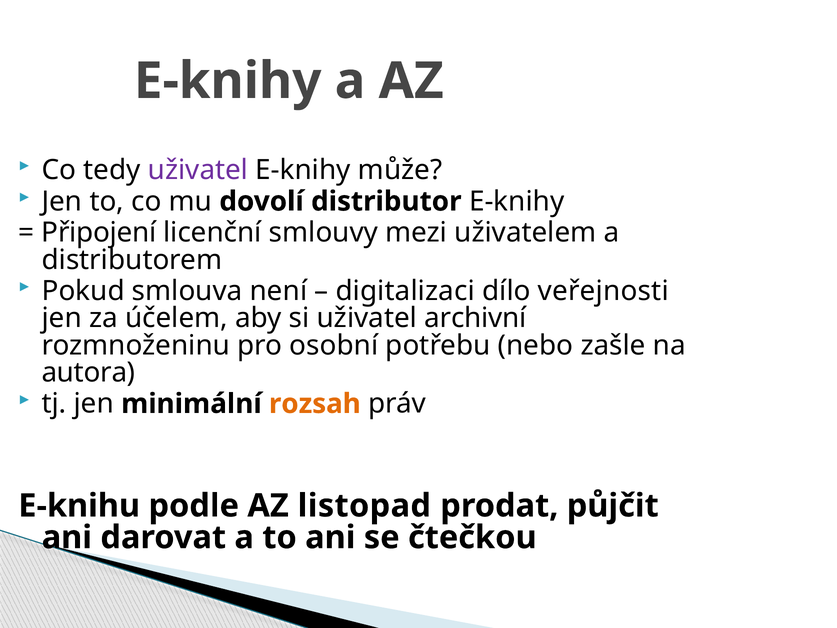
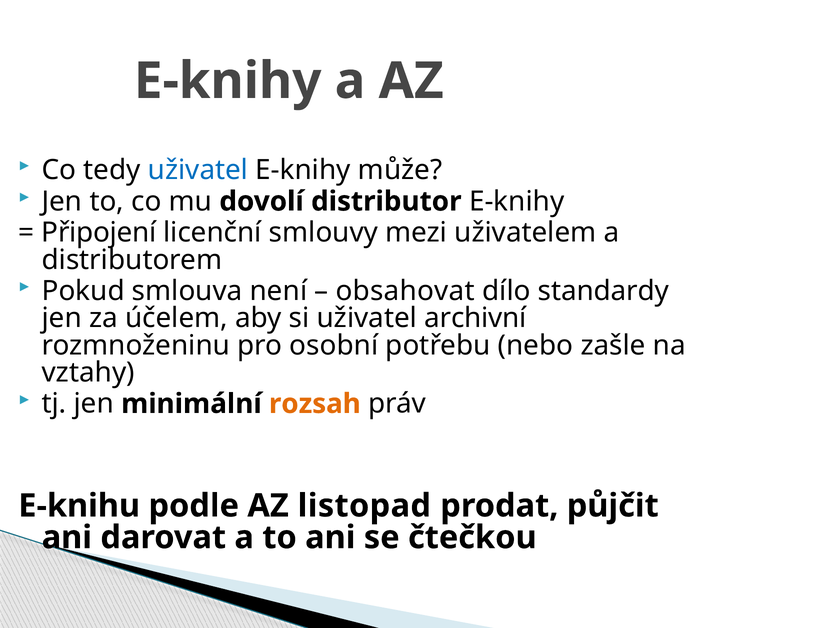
uživatel at (198, 170) colour: purple -> blue
digitalizaci: digitalizaci -> obsahovat
veřejnosti: veřejnosti -> standardy
autora: autora -> vztahy
